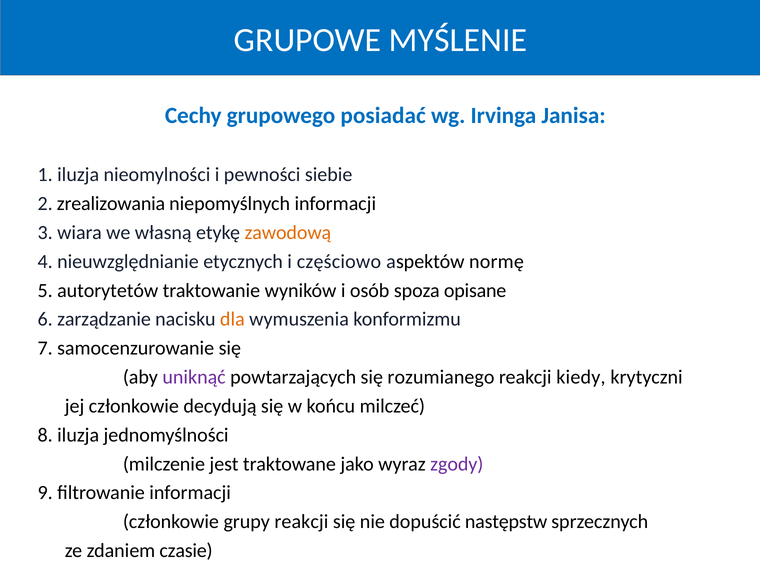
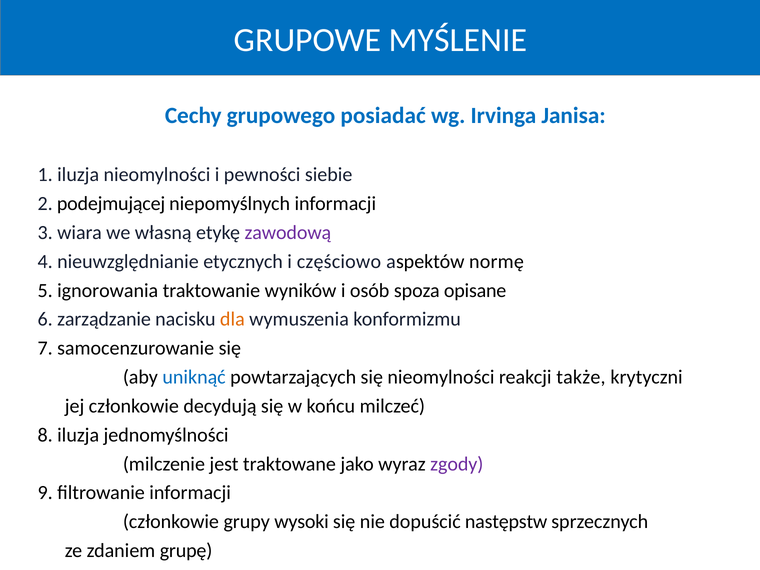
zrealizowania: zrealizowania -> podejmującej
zawodową colour: orange -> purple
autorytetów: autorytetów -> ignorowania
uniknąć colour: purple -> blue
się rozumianego: rozumianego -> nieomylności
kiedy: kiedy -> także
grupy reakcji: reakcji -> wysoki
czasie: czasie -> grupę
